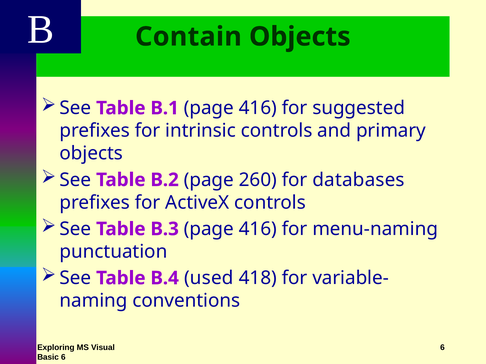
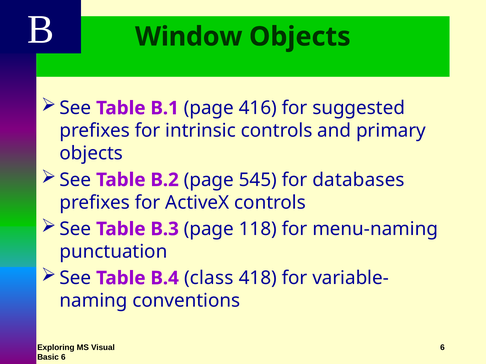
Contain: Contain -> Window
260: 260 -> 545
B.3 page 416: 416 -> 118
used: used -> class
